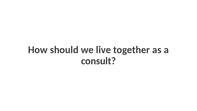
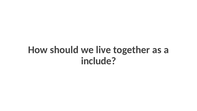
consult: consult -> include
